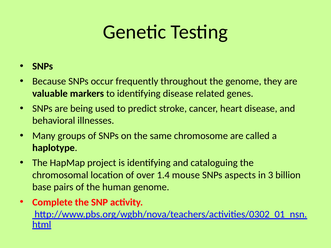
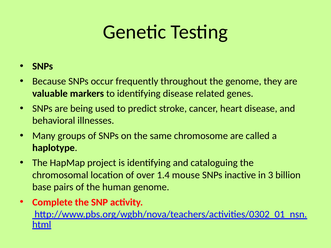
aspects: aspects -> inactive
